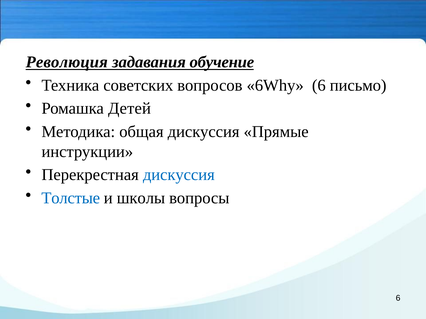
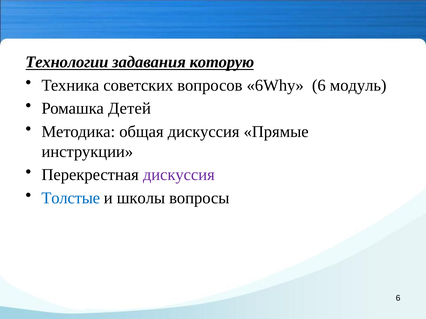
Революция: Революция -> Технологии
обучение: обучение -> которую
письмо: письмо -> модуль
дискуссия at (179, 175) colour: blue -> purple
